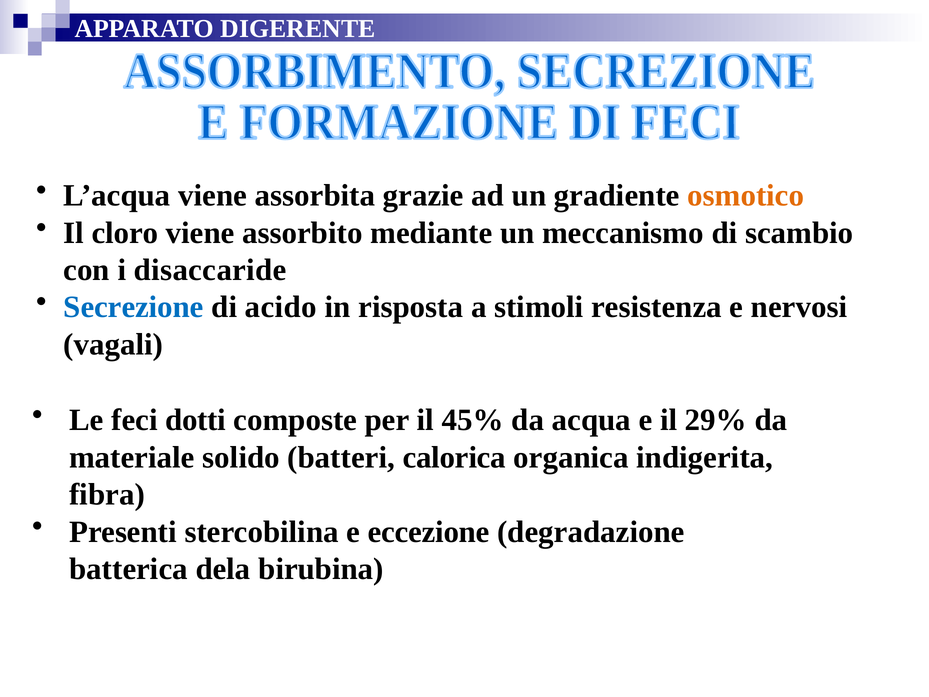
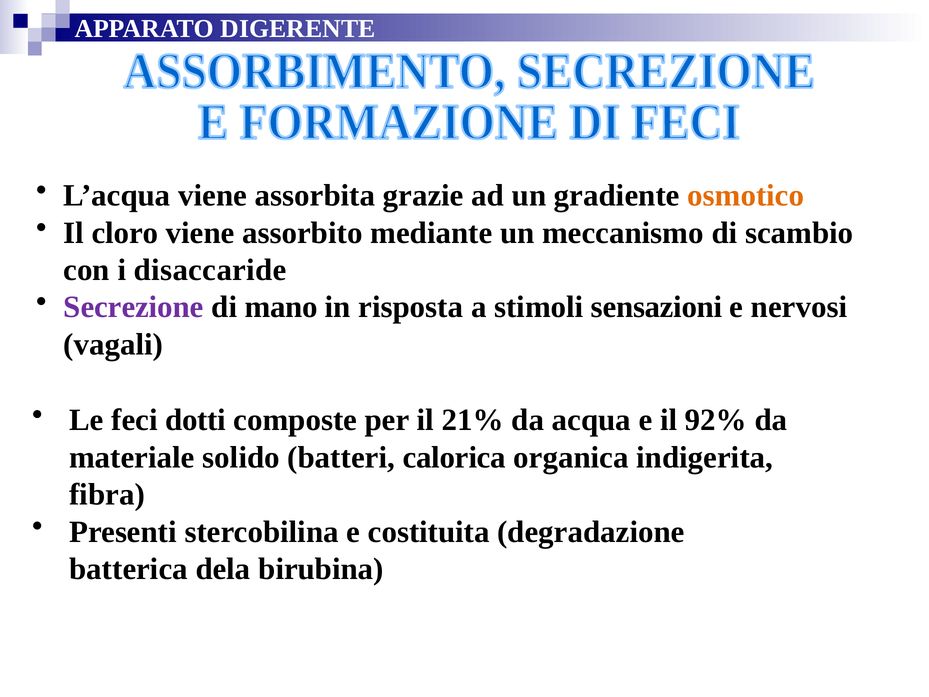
Secrezione colour: blue -> purple
acido: acido -> mano
resistenza: resistenza -> sensazioni
45%: 45% -> 21%
29%: 29% -> 92%
eccezione: eccezione -> costituita
